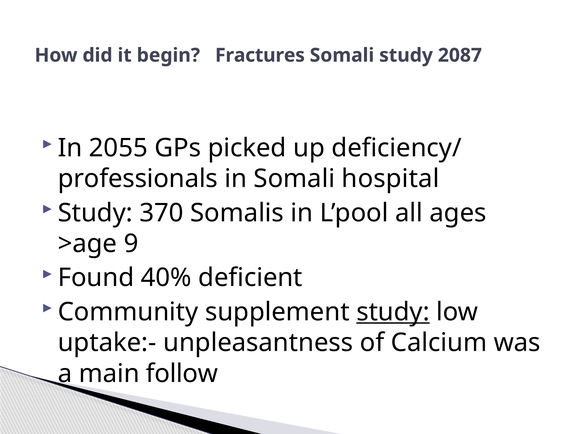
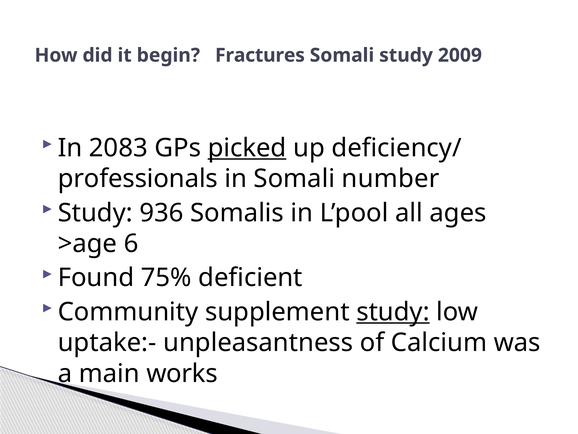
2087: 2087 -> 2009
2055: 2055 -> 2083
picked underline: none -> present
hospital: hospital -> number
370: 370 -> 936
9: 9 -> 6
40%: 40% -> 75%
follow: follow -> works
